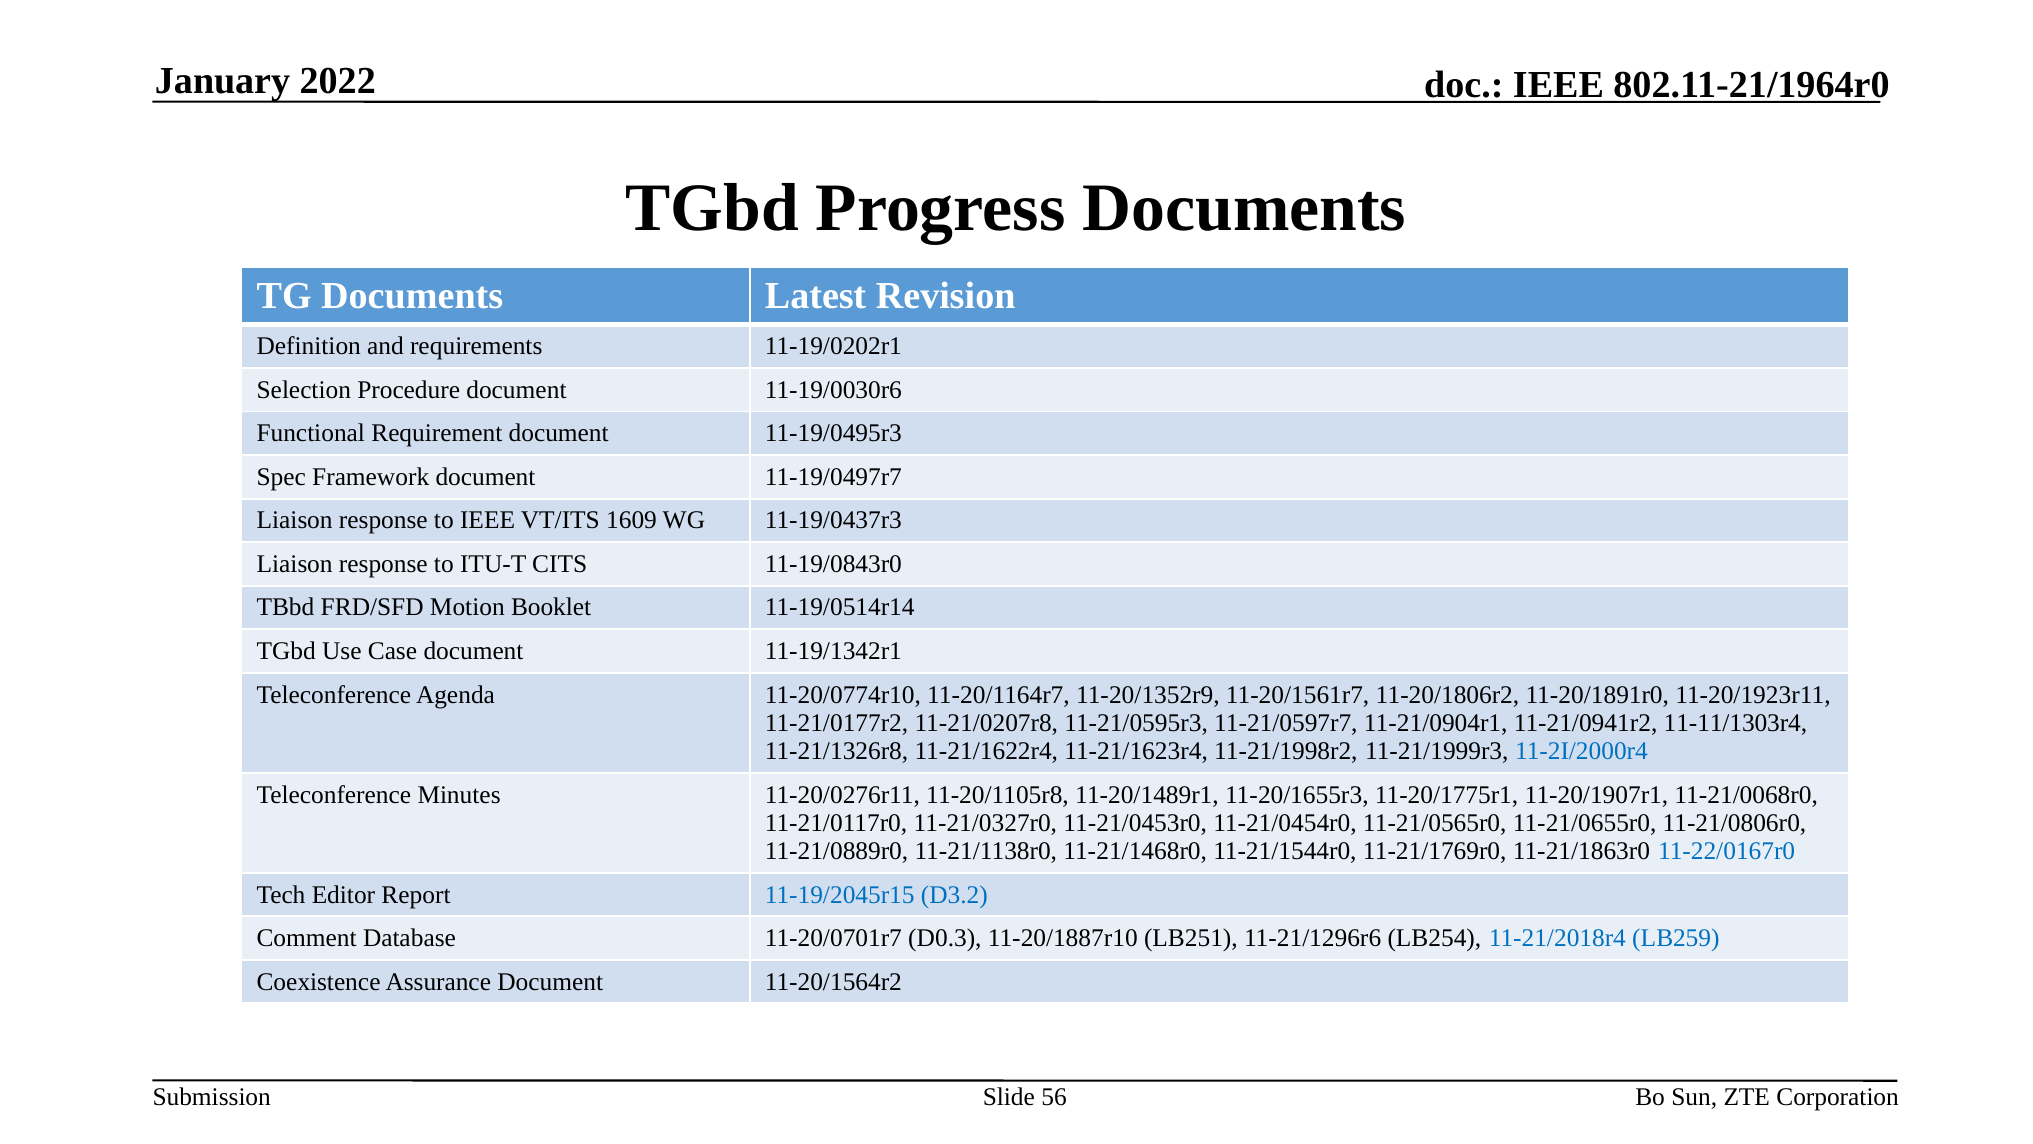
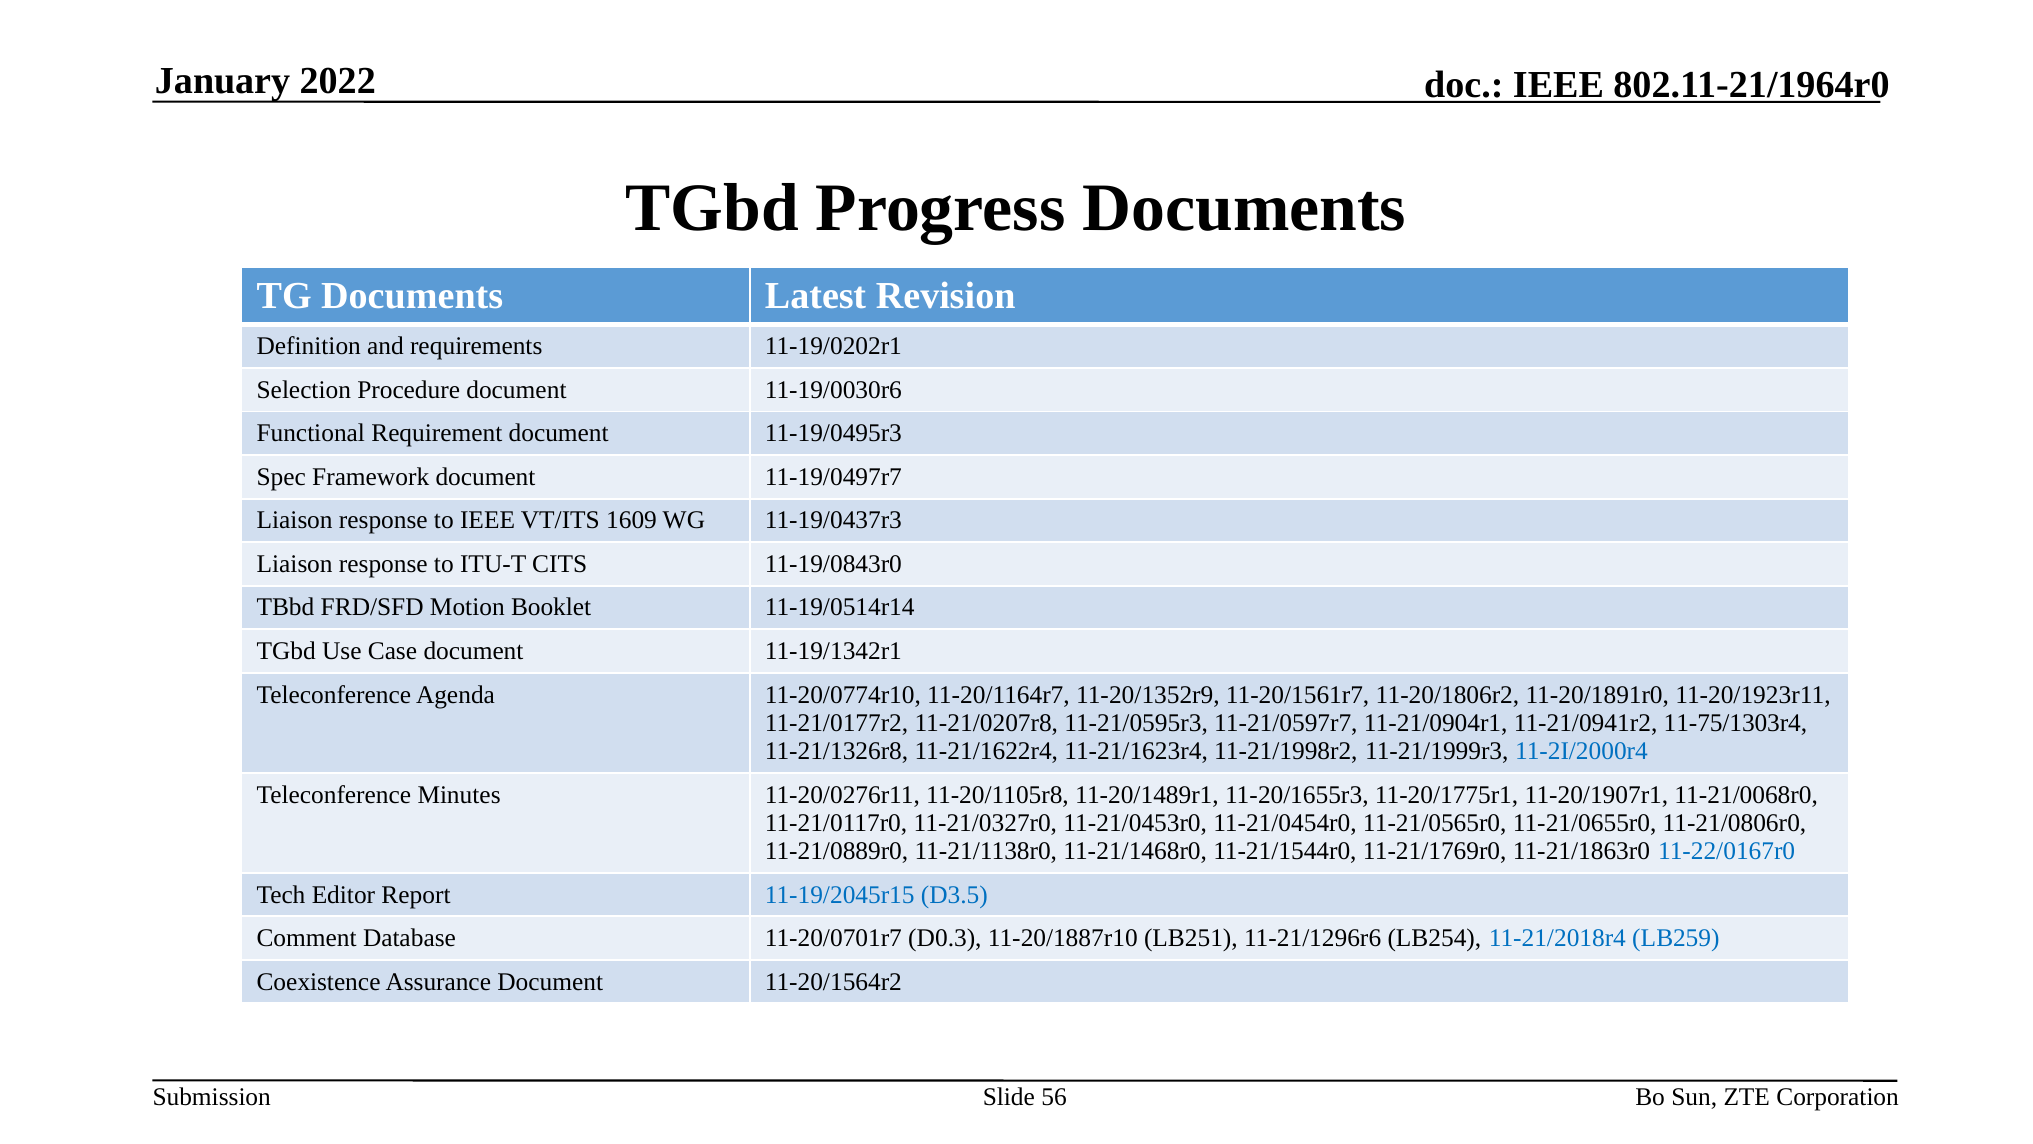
11-11/1303r4: 11-11/1303r4 -> 11-75/1303r4
D3.2: D3.2 -> D3.5
